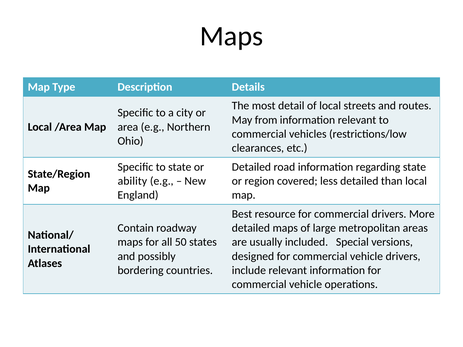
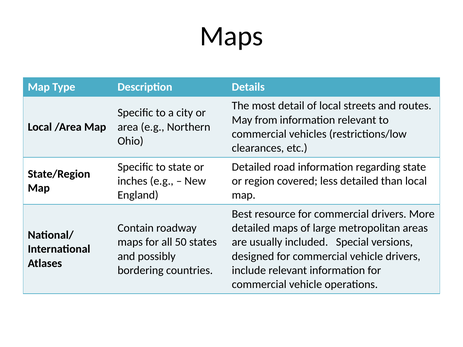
ability: ability -> inches
